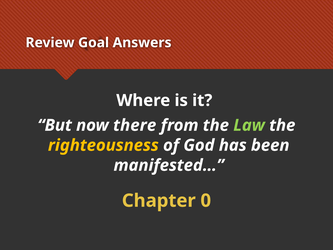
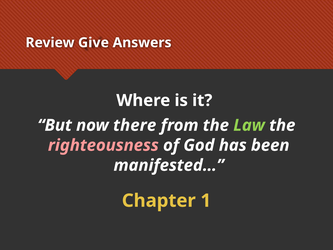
Goal: Goal -> Give
righteousness colour: yellow -> pink
0: 0 -> 1
